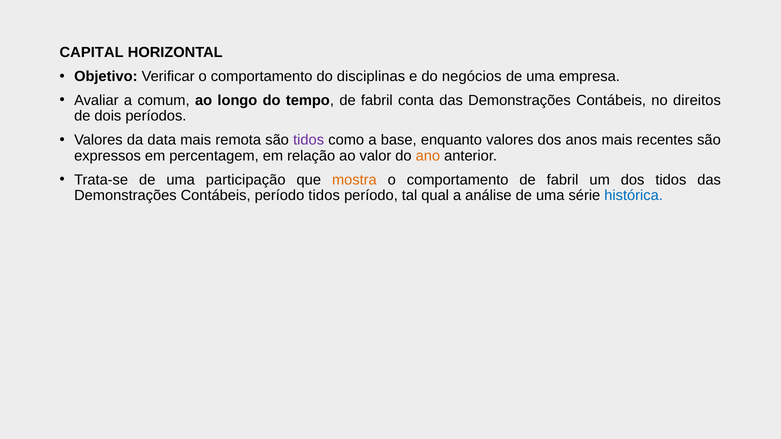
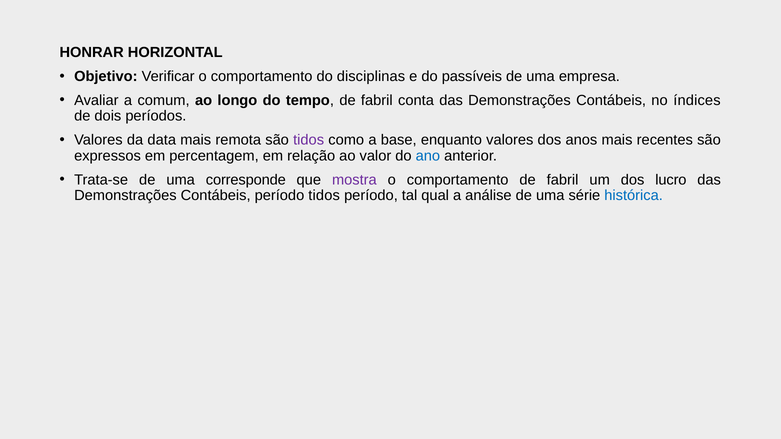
CAPITAL: CAPITAL -> HONRAR
negócios: negócios -> passíveis
direitos: direitos -> índices
ano colour: orange -> blue
participação: participação -> corresponde
mostra colour: orange -> purple
dos tidos: tidos -> lucro
